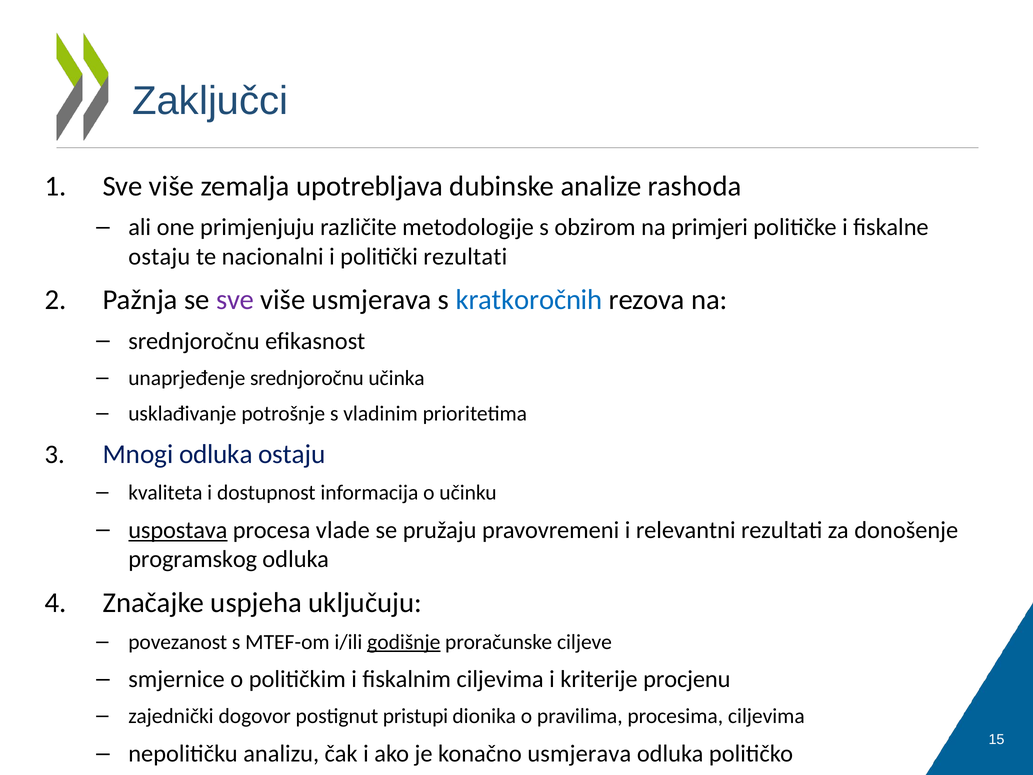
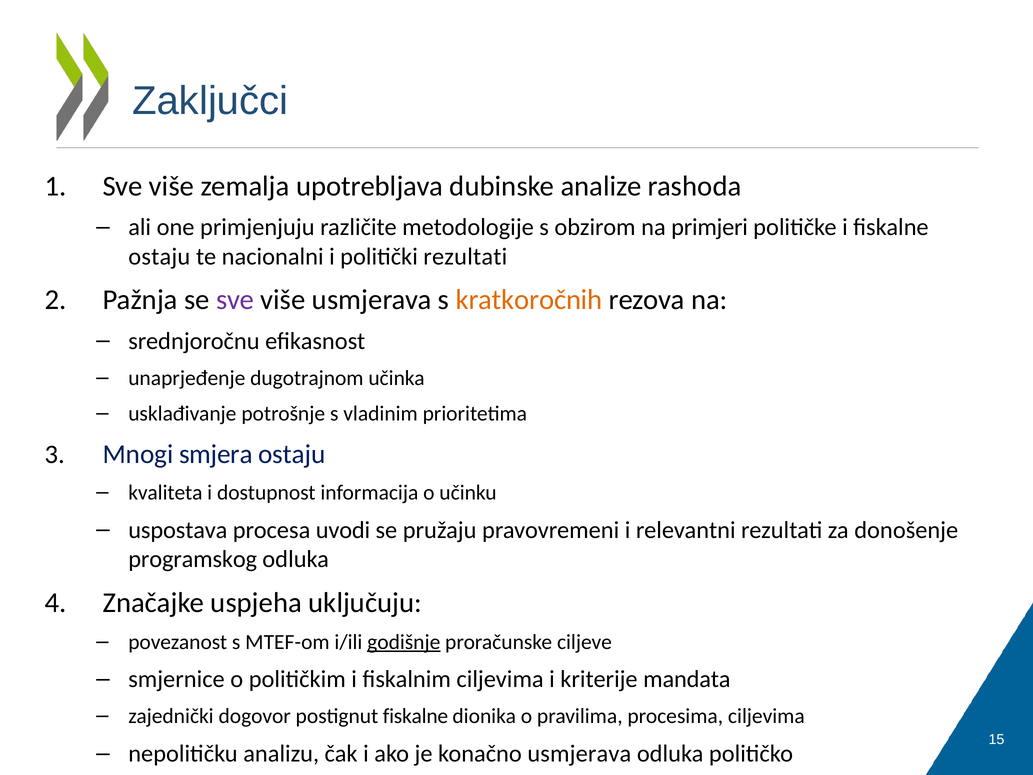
kratkoročnih colour: blue -> orange
unaprjeđenje srednjoročnu: srednjoročnu -> dugotrajnom
Mnogi odluka: odluka -> smjera
uspostava underline: present -> none
vlade: vlade -> uvodi
procjenu: procjenu -> mandata
postignut pristupi: pristupi -> fiskalne
